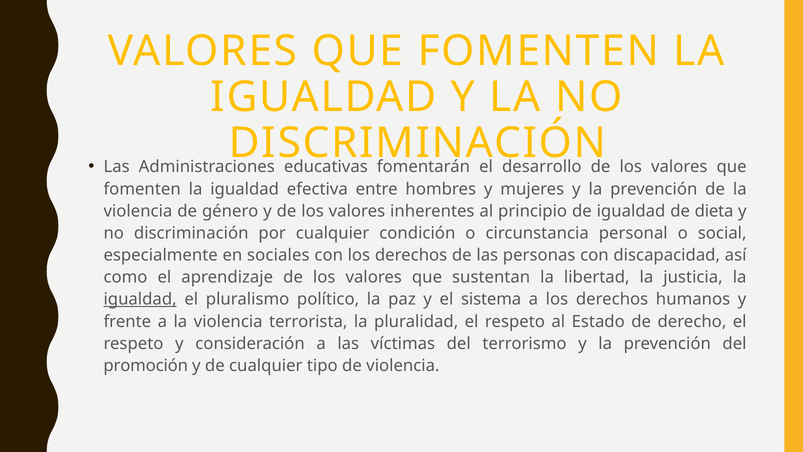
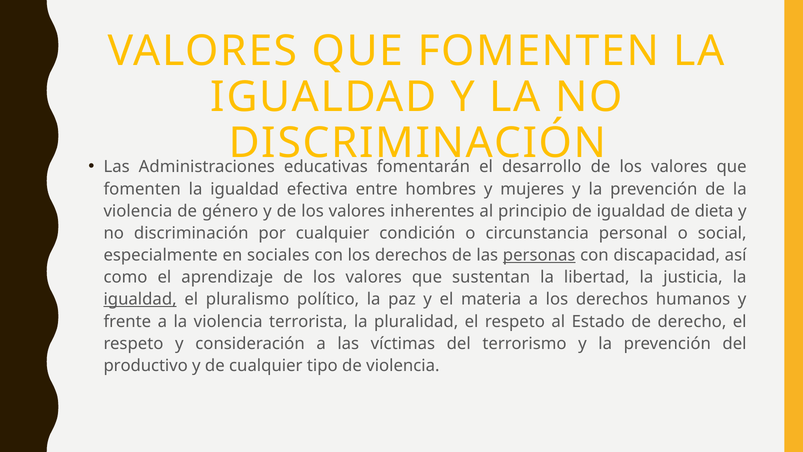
personas underline: none -> present
sistema: sistema -> materia
promoción: promoción -> productivo
